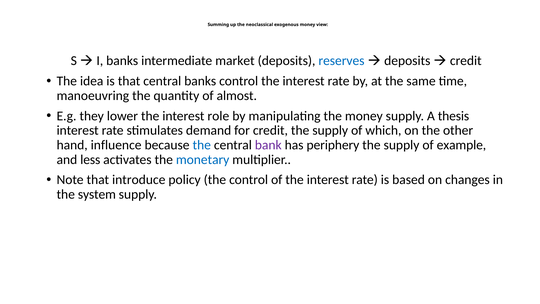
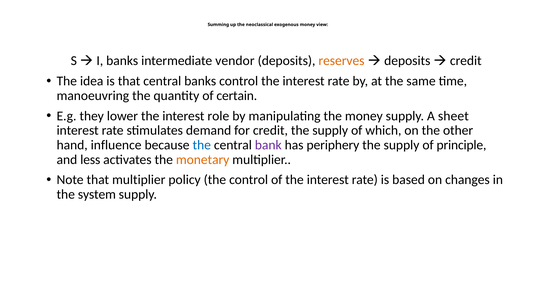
market: market -> vendor
reserves colour: blue -> orange
almost: almost -> certain
thesis: thesis -> sheet
example: example -> principle
monetary colour: blue -> orange
that introduce: introduce -> multiplier
